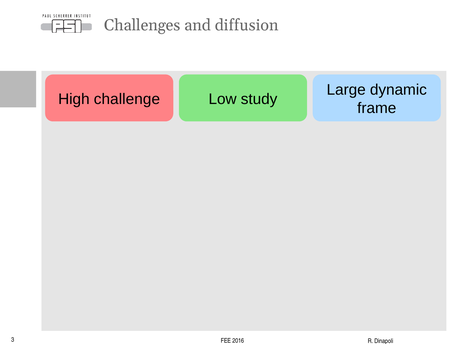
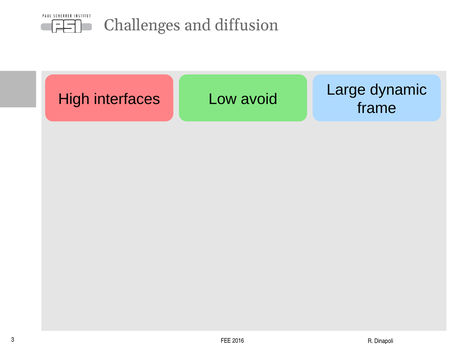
challenge: challenge -> interfaces
study: study -> avoid
